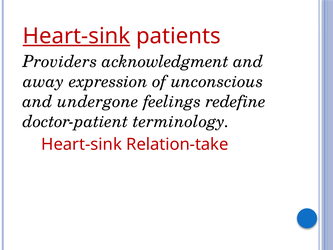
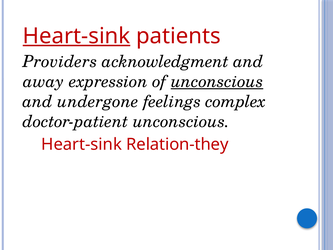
unconscious at (217, 82) underline: none -> present
redefine: redefine -> complex
doctor-patient terminology: terminology -> unconscious
Relation-take: Relation-take -> Relation-they
